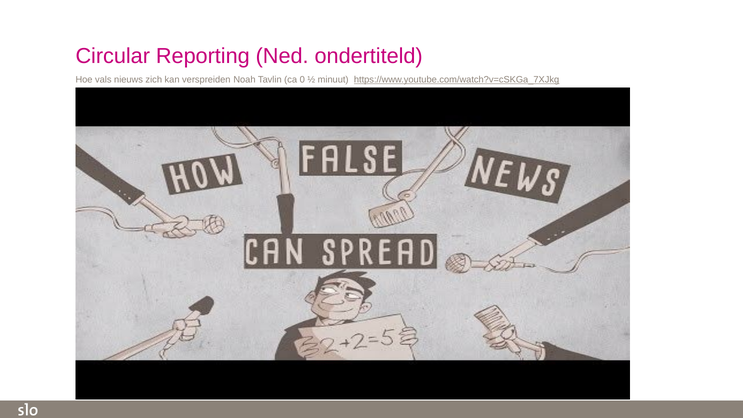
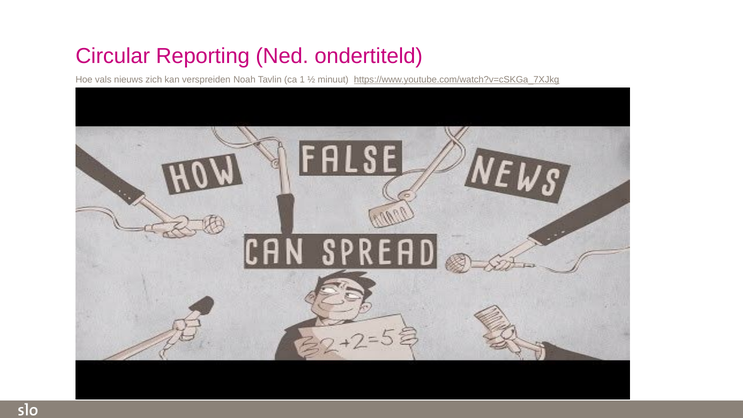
0: 0 -> 1
